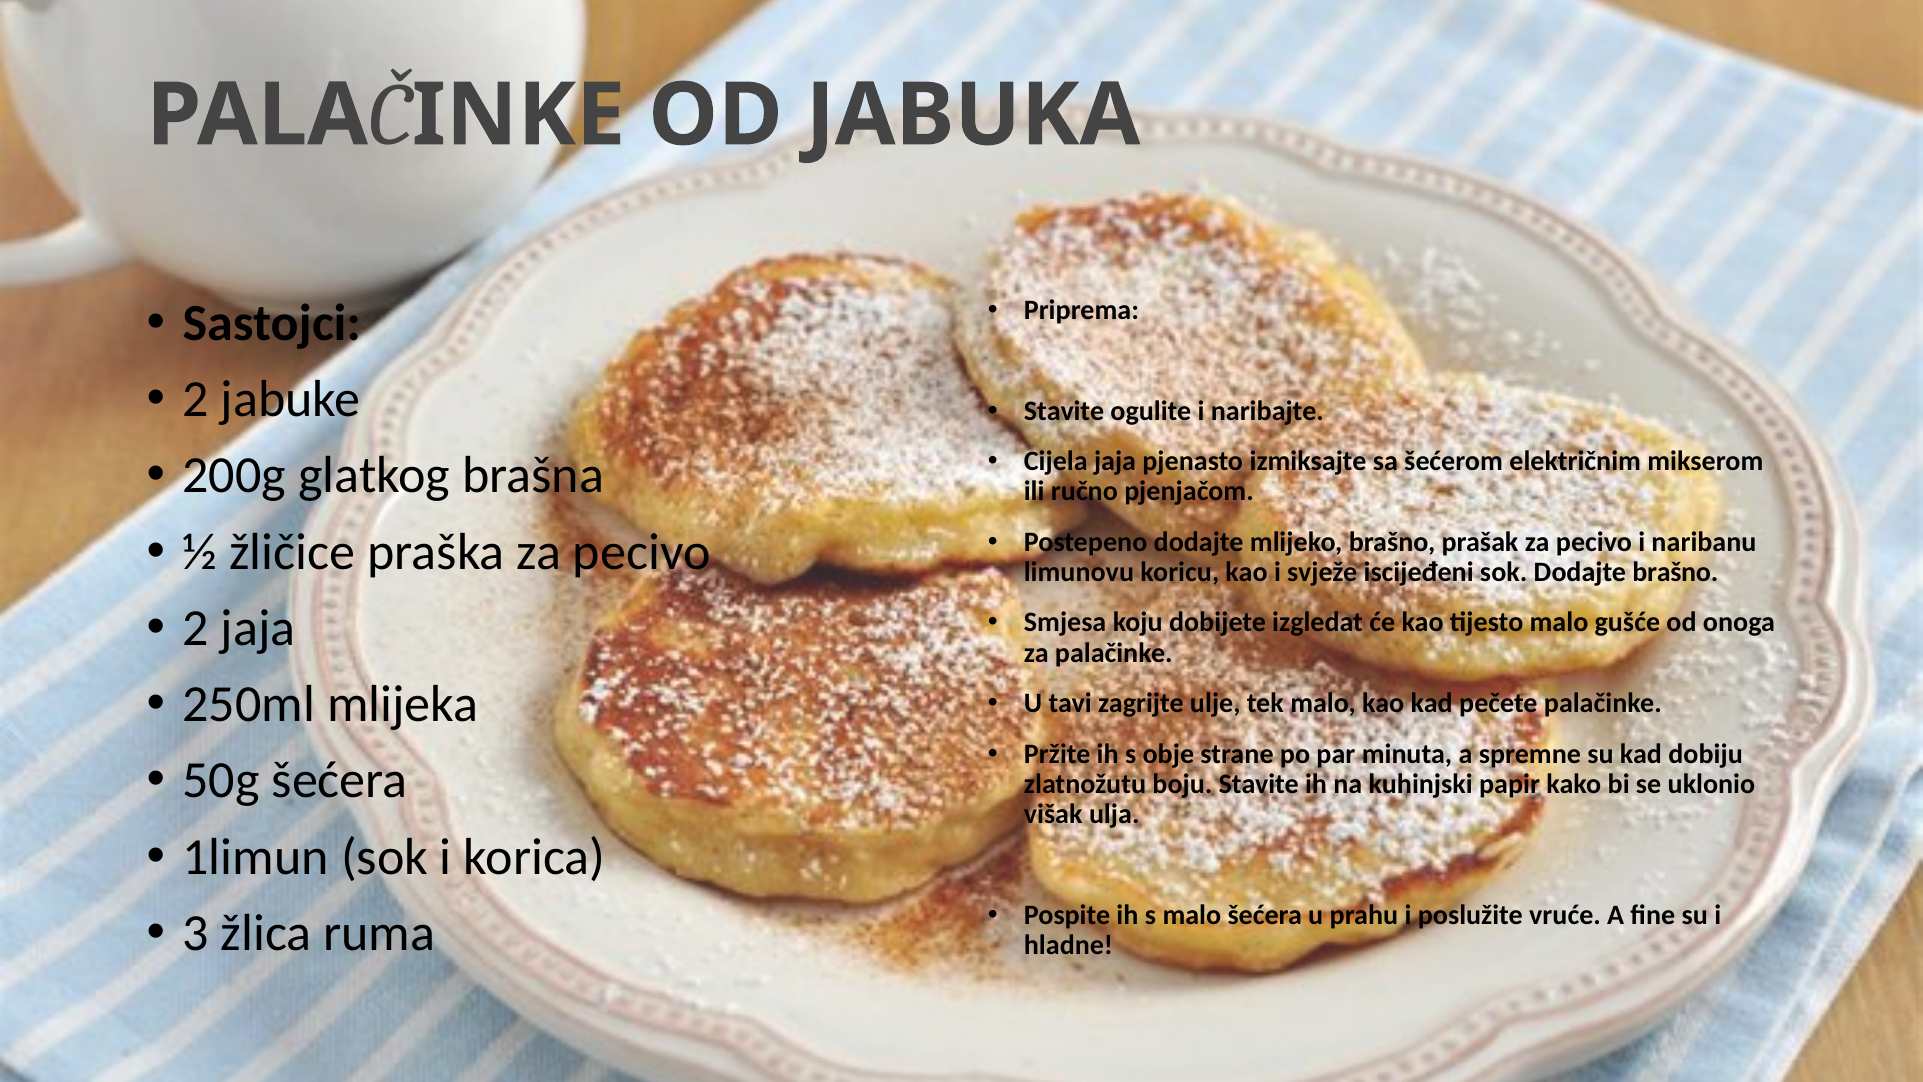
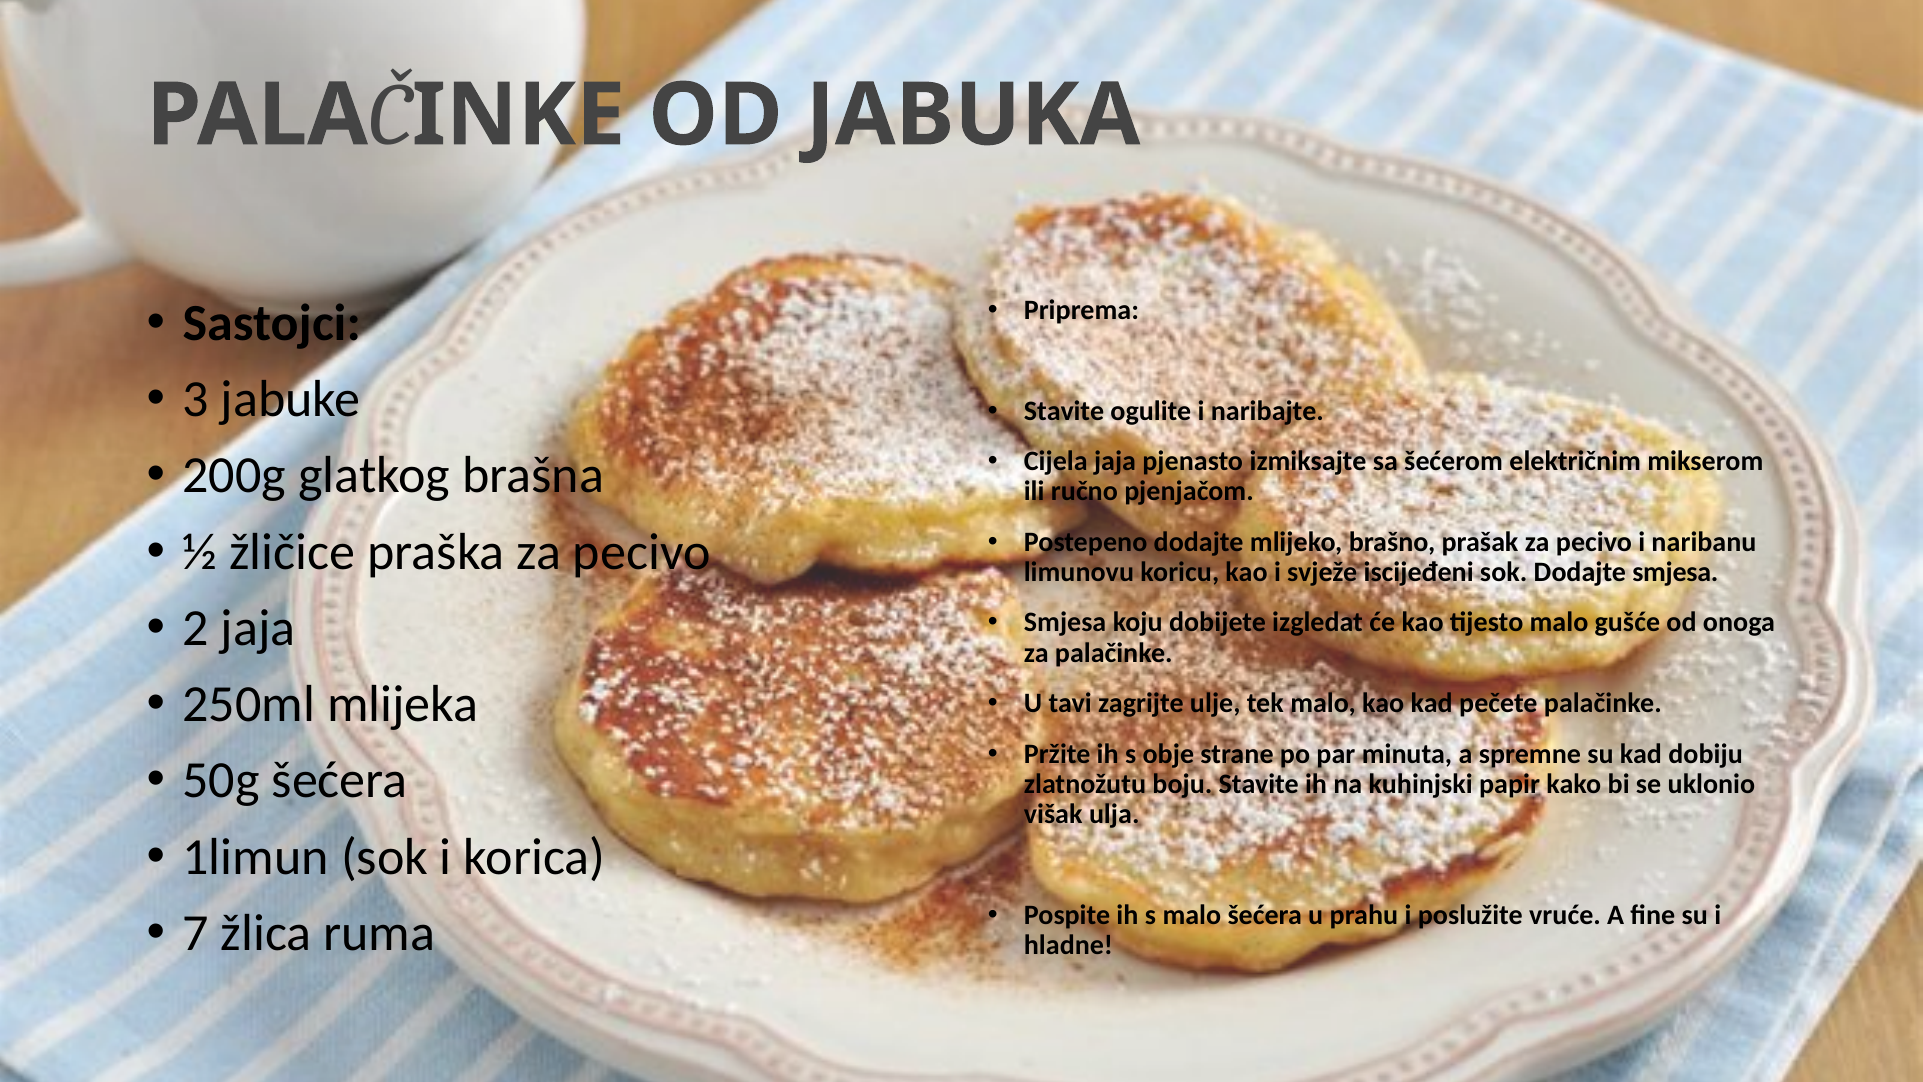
2 at (196, 399): 2 -> 3
Dodajte brašno: brašno -> smjesa
3: 3 -> 7
